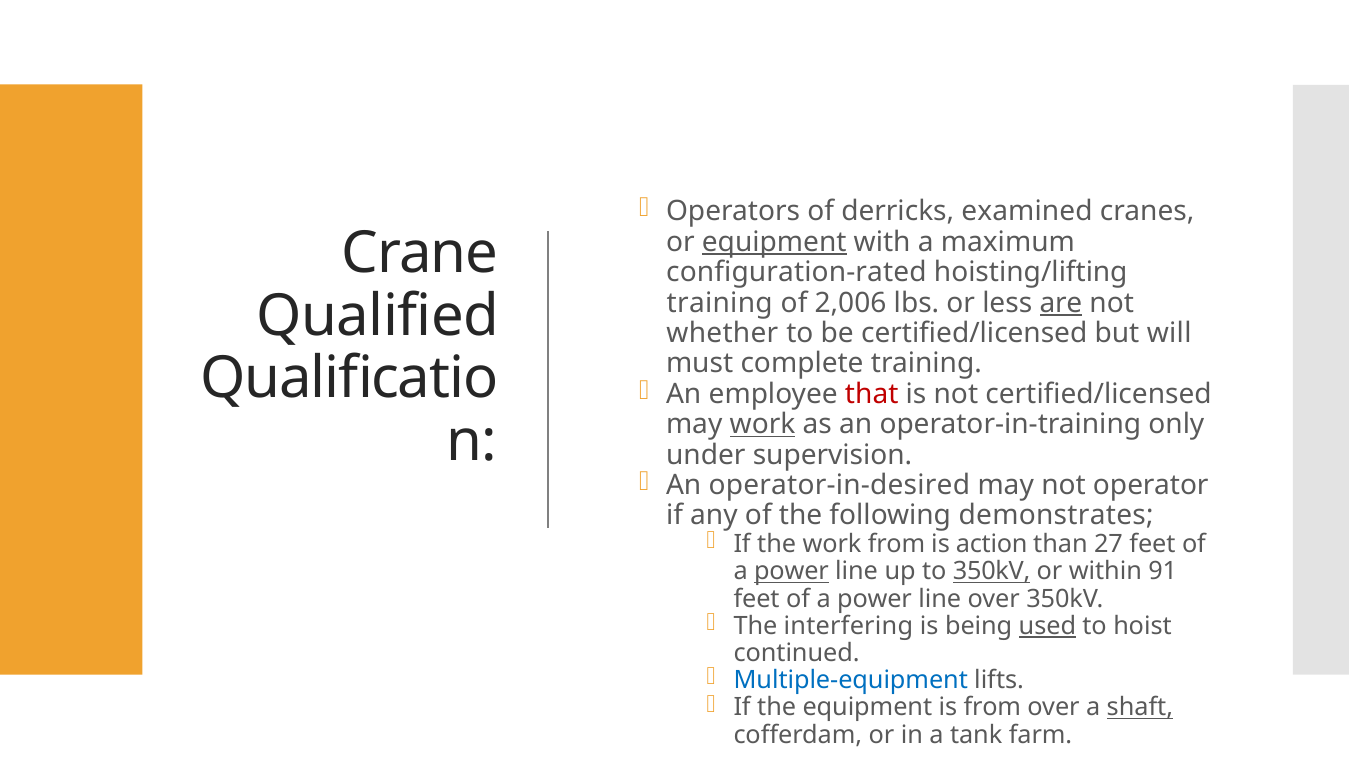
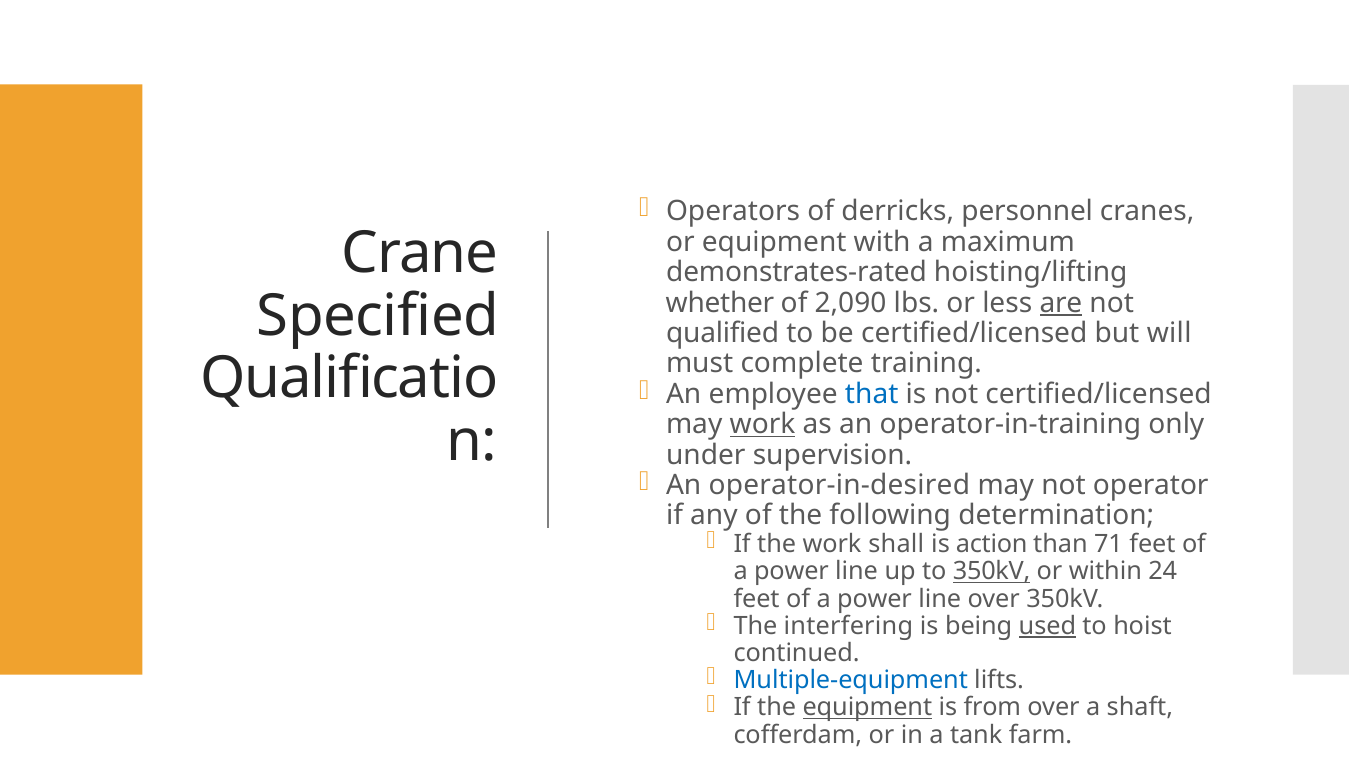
examined: examined -> personnel
equipment at (774, 242) underline: present -> none
configuration-rated: configuration-rated -> demonstrates-rated
training at (720, 303): training -> whether
2,006: 2,006 -> 2,090
Qualified: Qualified -> Specified
whether: whether -> qualified
that colour: red -> blue
demonstrates: demonstrates -> determination
work from: from -> shall
27: 27 -> 71
power at (791, 571) underline: present -> none
91: 91 -> 24
equipment at (867, 707) underline: none -> present
shaft underline: present -> none
